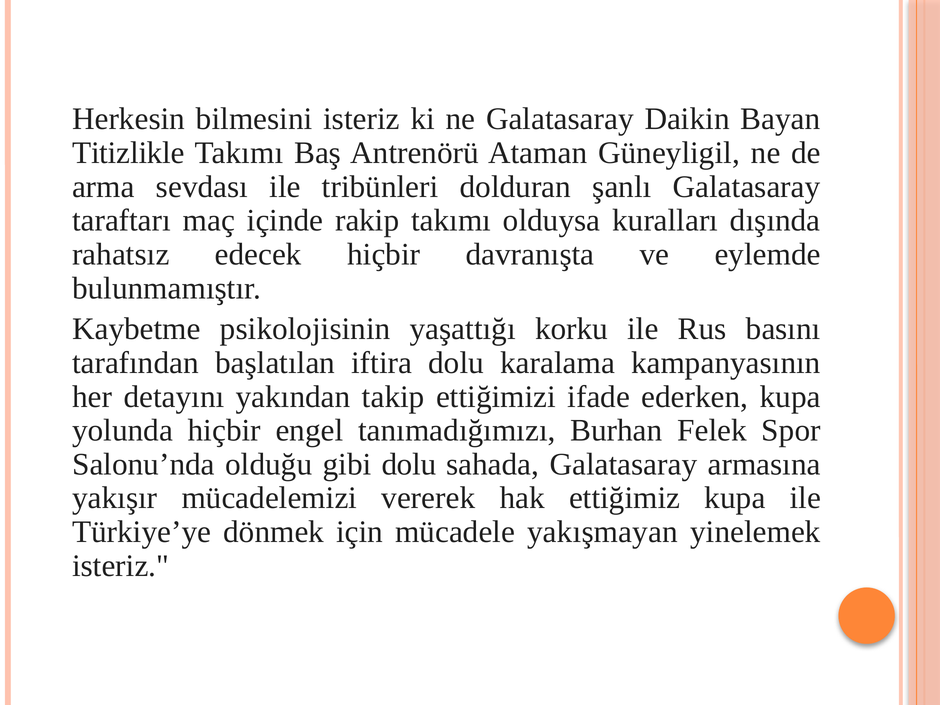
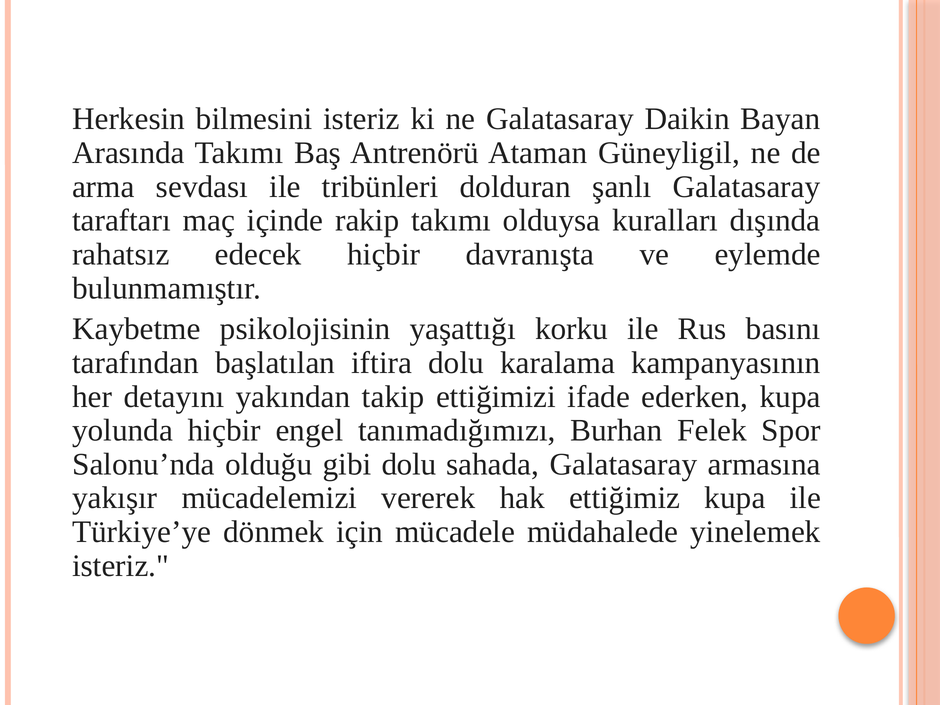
Titizlikle: Titizlikle -> Arasında
yakışmayan: yakışmayan -> müdahalede
